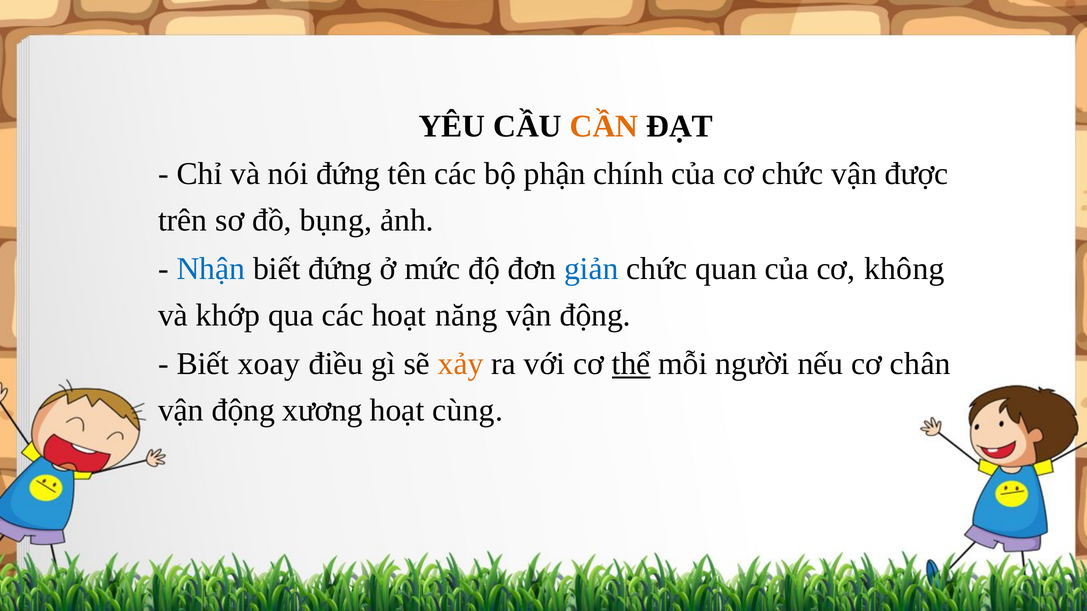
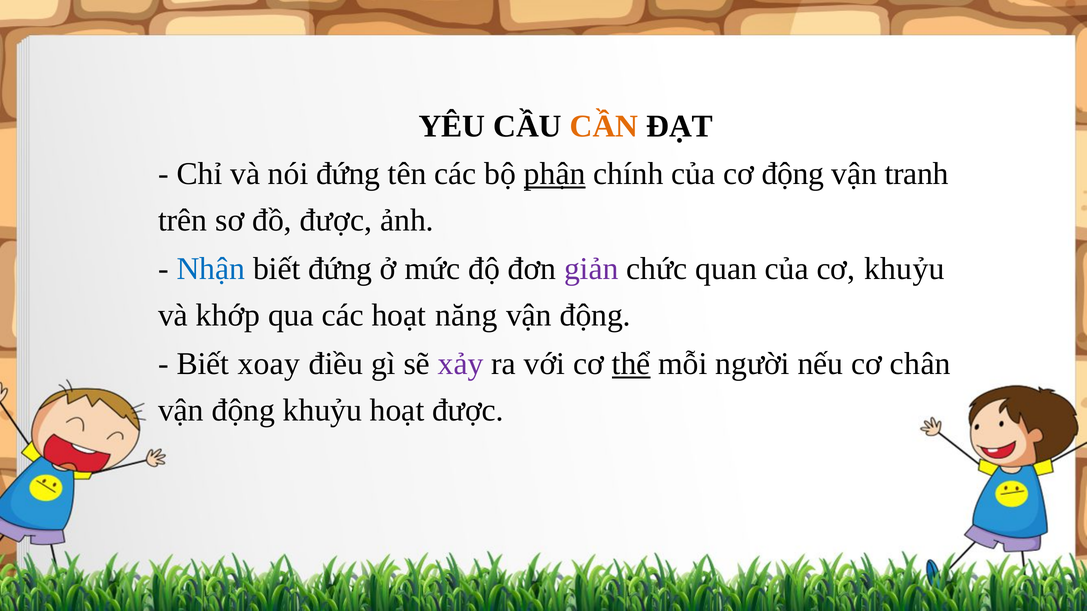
phận underline: none -> present
cơ chức: chức -> động
được: được -> tranh
đồ bụng: bụng -> được
giản colour: blue -> purple
cơ không: không -> khuỷu
xảy colour: orange -> purple
động xương: xương -> khuỷu
hoạt cùng: cùng -> được
